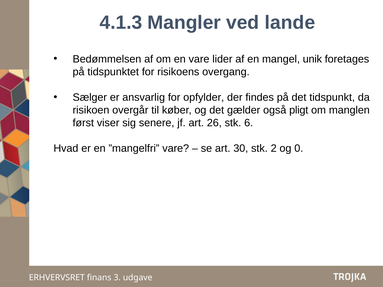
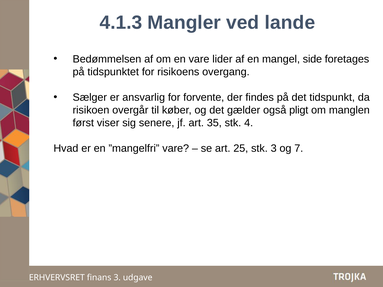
unik: unik -> side
opfylder: opfylder -> forvente
26: 26 -> 35
6: 6 -> 4
30: 30 -> 25
stk 2: 2 -> 3
0: 0 -> 7
